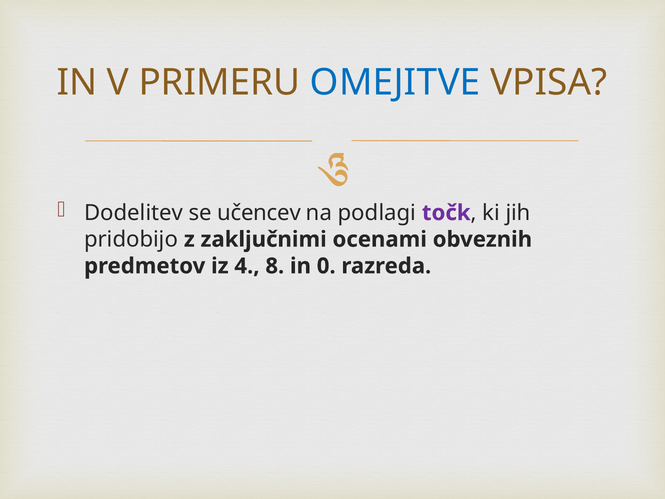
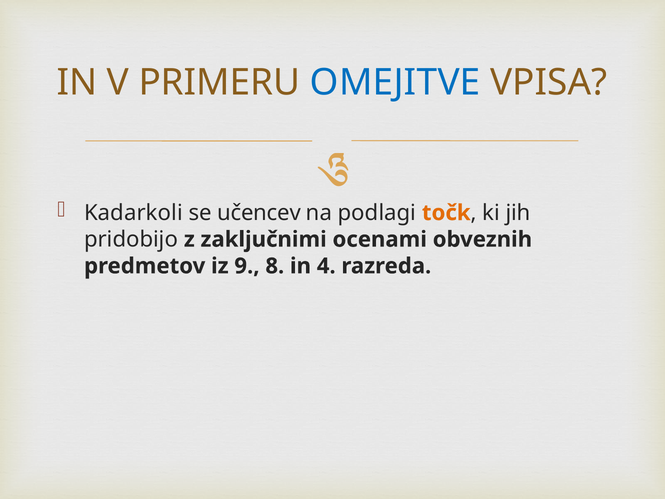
Dodelitev: Dodelitev -> Kadarkoli
točk colour: purple -> orange
4: 4 -> 9
0: 0 -> 4
